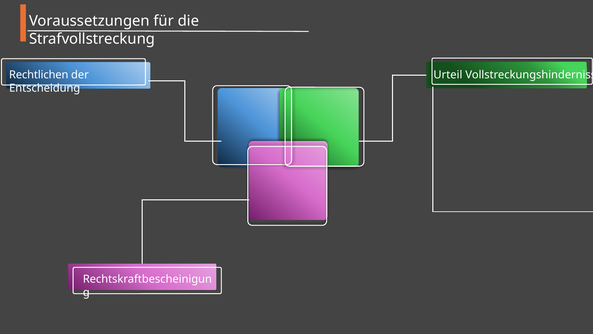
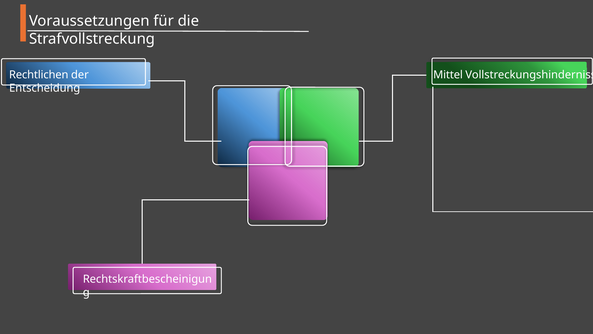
Urteil: Urteil -> Mittel
